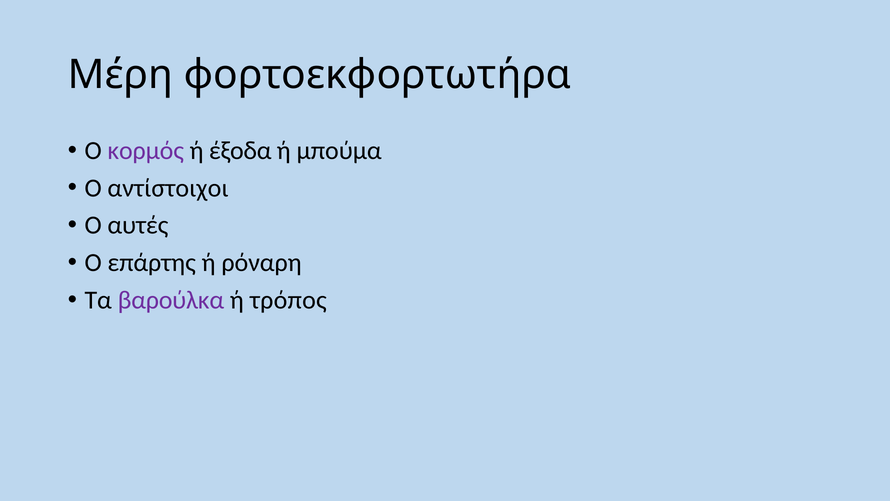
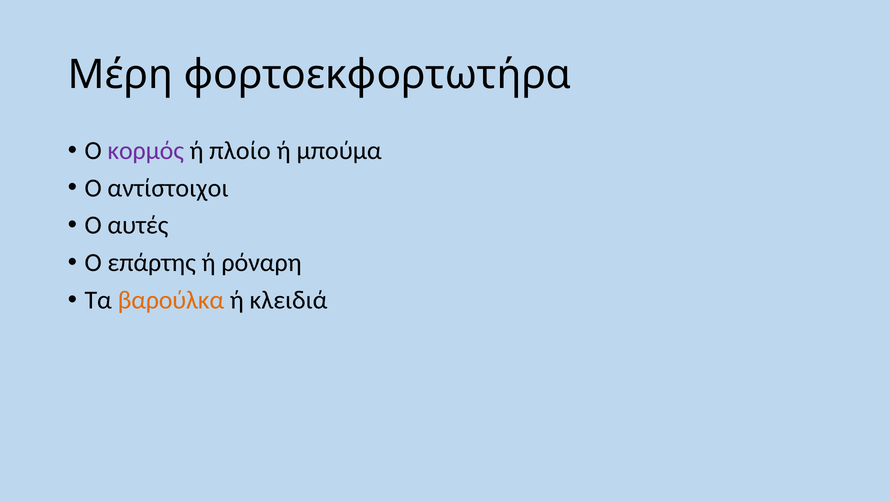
έξοδα: έξοδα -> πλοίο
βαρούλκα colour: purple -> orange
τρόπος: τρόπος -> κλειδιά
